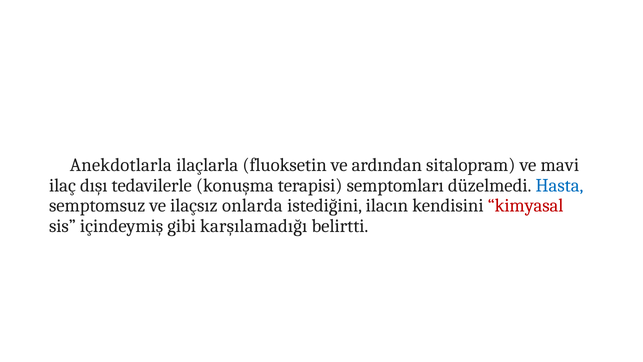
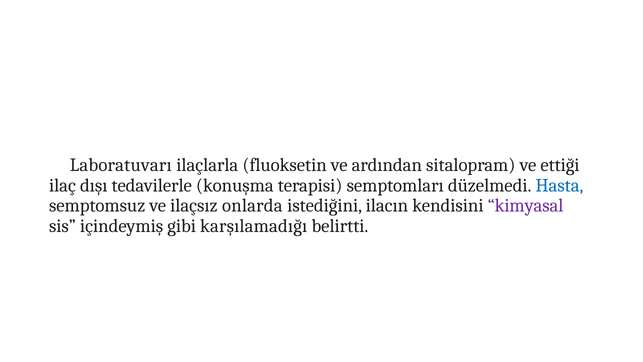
Anekdotlarla: Anekdotlarla -> Laboratuvarı
mavi: mavi -> ettiği
kimyasal colour: red -> purple
